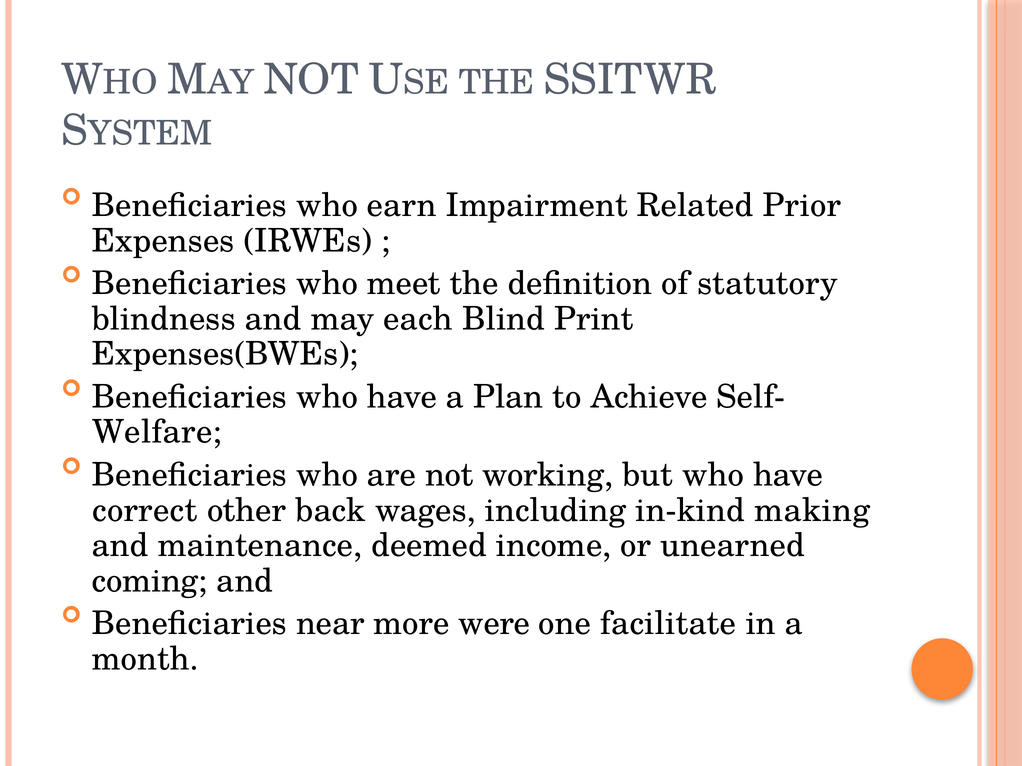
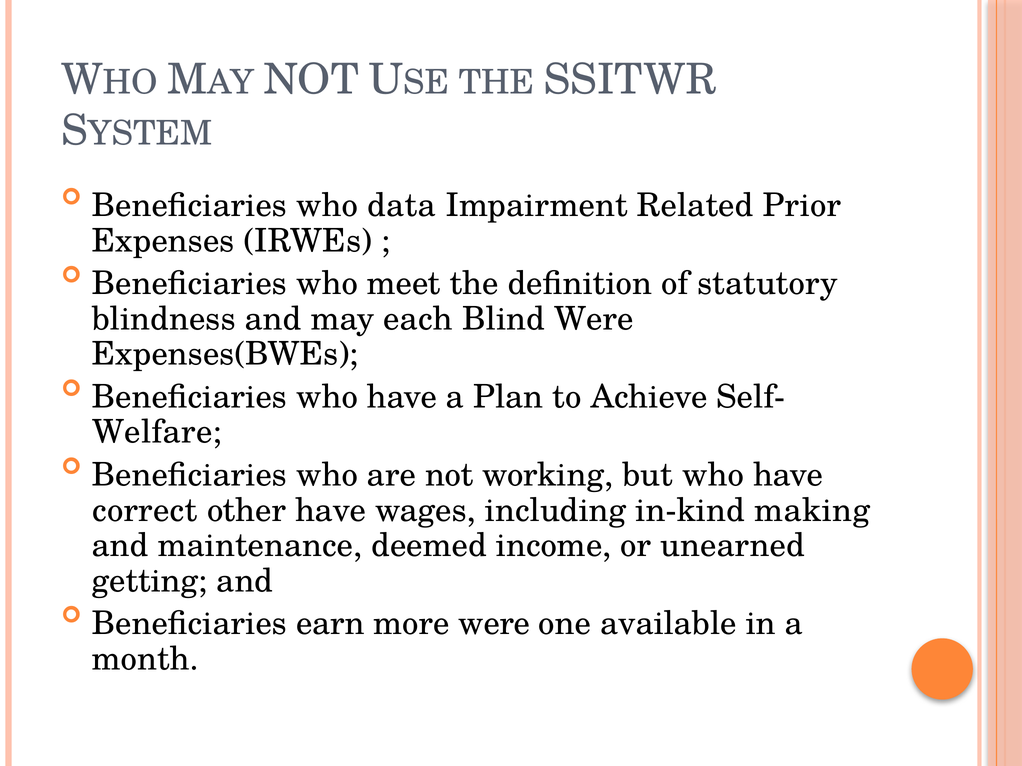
earn: earn -> data
Blind Print: Print -> Were
other back: back -> have
coming: coming -> getting
near: near -> earn
facilitate: facilitate -> available
